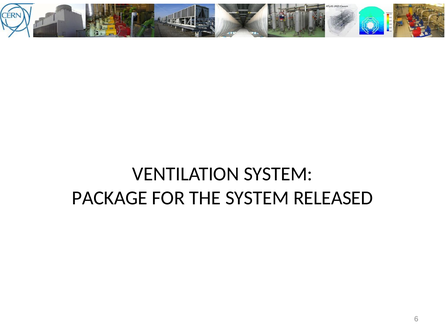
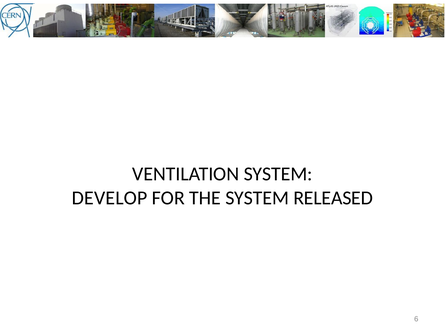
PACKAGE: PACKAGE -> DEVELOP
